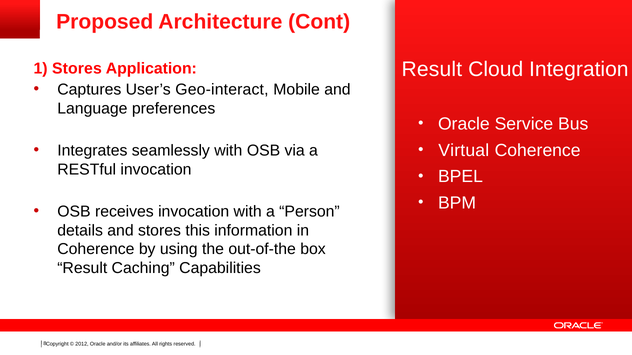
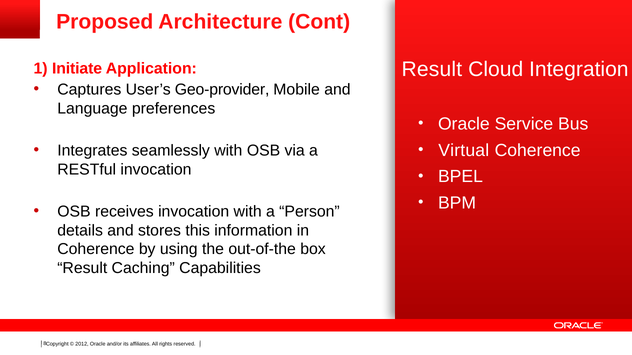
1 Stores: Stores -> Initiate
Geo-interact: Geo-interact -> Geo-provider
